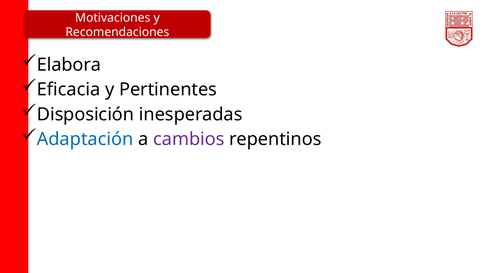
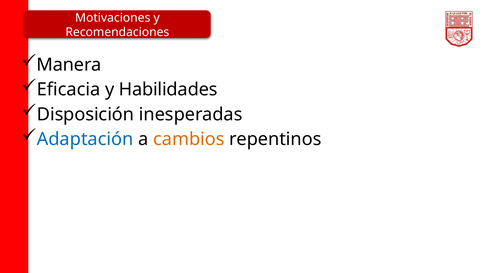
Elabora: Elabora -> Manera
Pertinentes: Pertinentes -> Habilidades
cambios colour: purple -> orange
